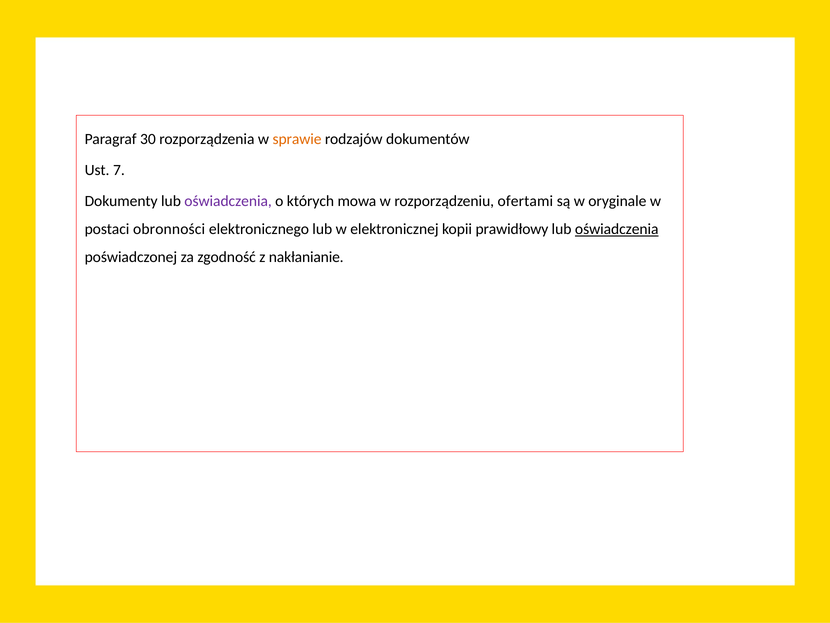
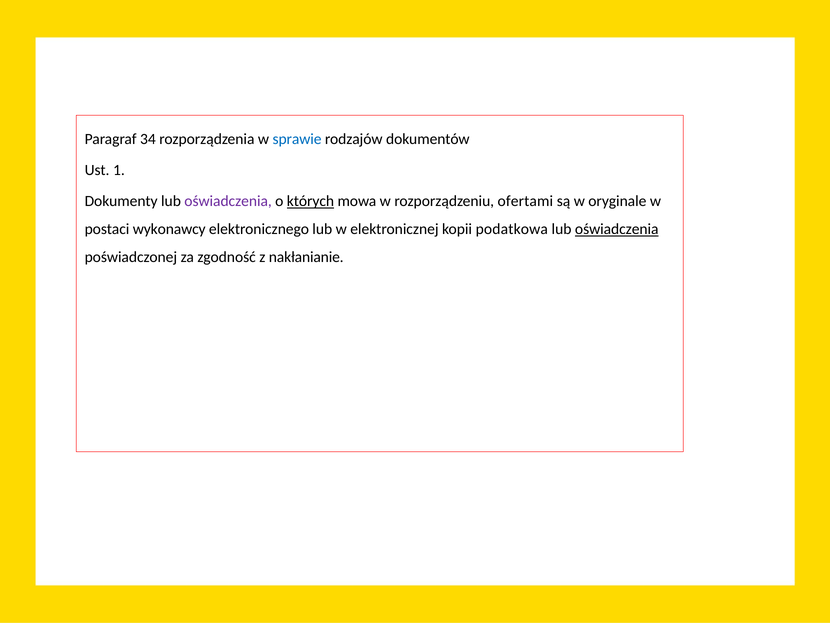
30: 30 -> 34
sprawie colour: orange -> blue
7: 7 -> 1
których underline: none -> present
obronności: obronności -> wykonawcy
prawidłowy: prawidłowy -> podatkowa
